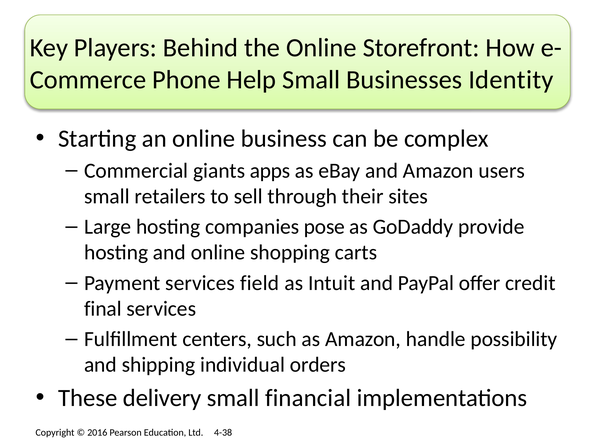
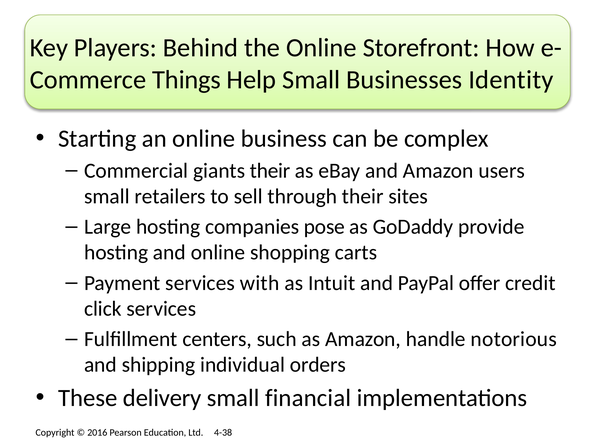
Phone: Phone -> Things
giants apps: apps -> their
field: field -> with
final: final -> click
possibility: possibility -> notorious
